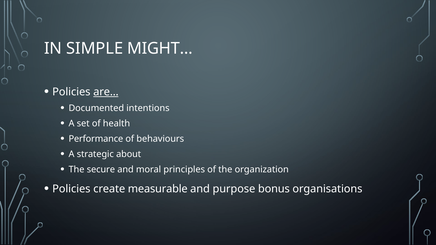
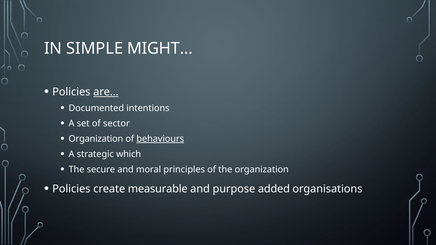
health: health -> sector
Performance at (96, 139): Performance -> Organization
behaviours underline: none -> present
about: about -> which
bonus: bonus -> added
